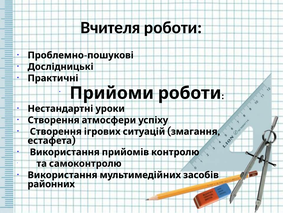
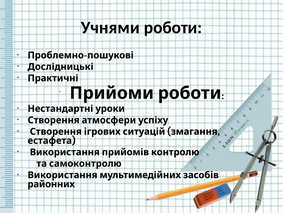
Вчителя: Вчителя -> Учнями
